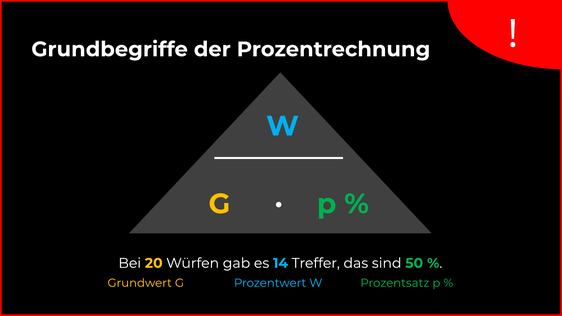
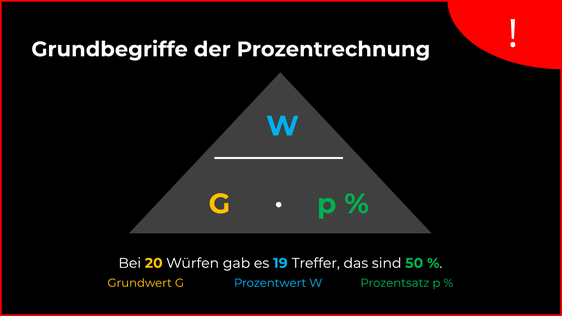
14: 14 -> 19
